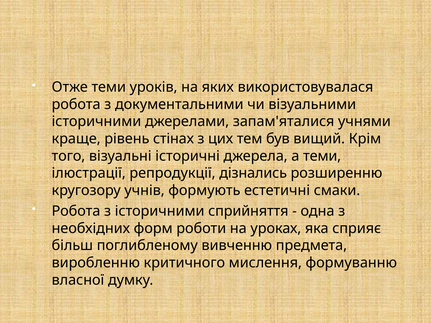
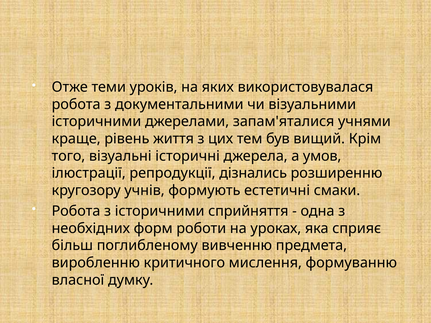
стінах: стінах -> життя
а теми: теми -> умов
